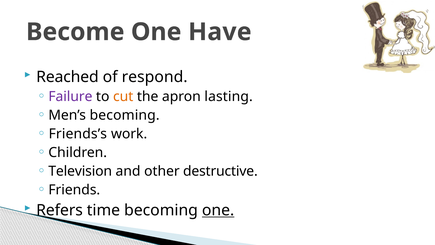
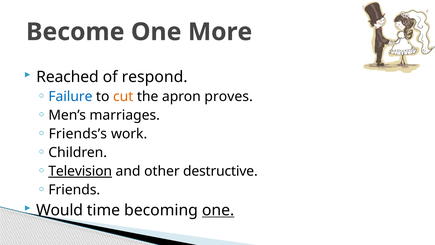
Have: Have -> More
Failure colour: purple -> blue
lasting: lasting -> proves
Men’s becoming: becoming -> marriages
Television underline: none -> present
Refers: Refers -> Would
